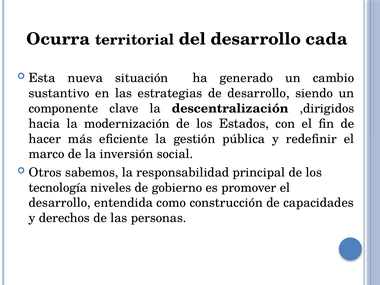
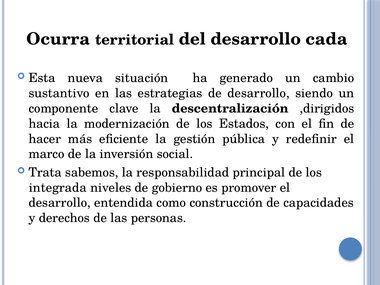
Otros: Otros -> Trata
tecnología: tecnología -> integrada
